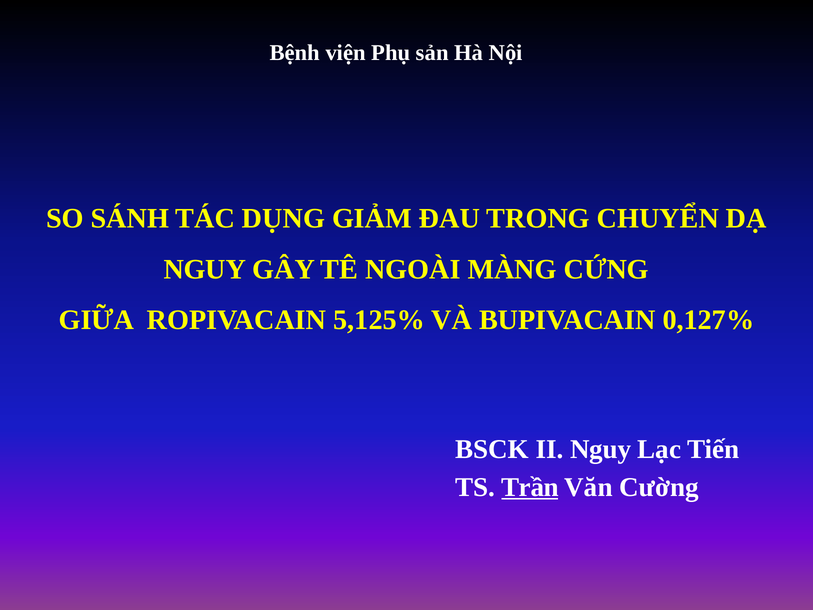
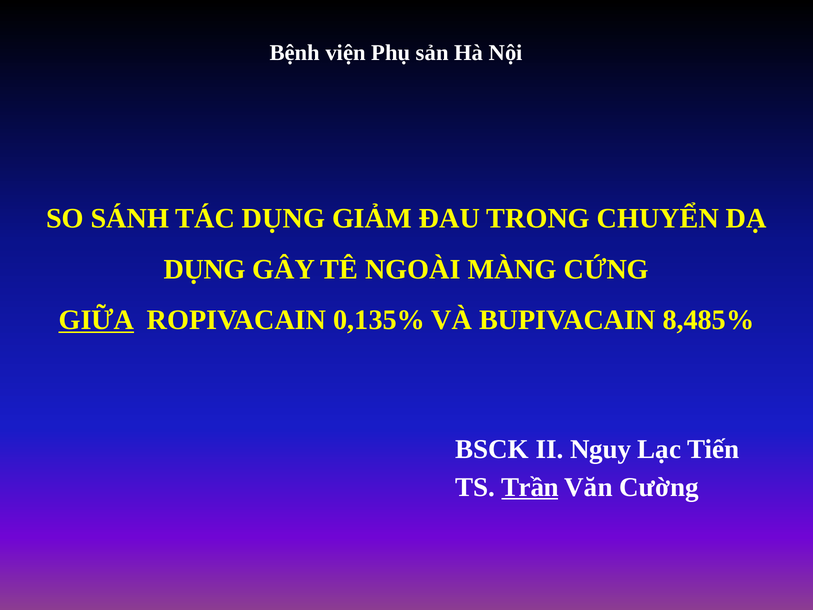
NGUY at (205, 269): NGUY -> DỤNG
GIỮA underline: none -> present
5,125%: 5,125% -> 0,135%
0,127%: 0,127% -> 8,485%
